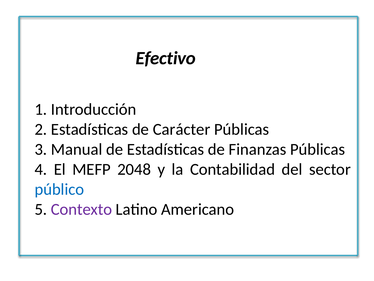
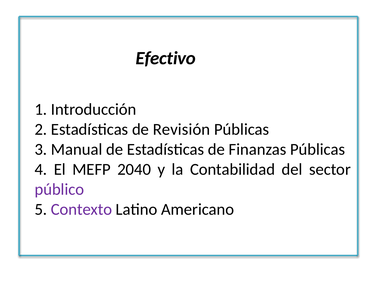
Carácter: Carácter -> Revisión
2048: 2048 -> 2040
público colour: blue -> purple
